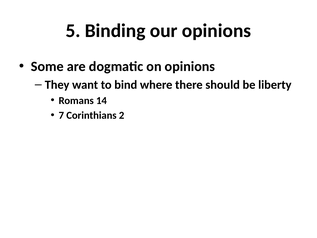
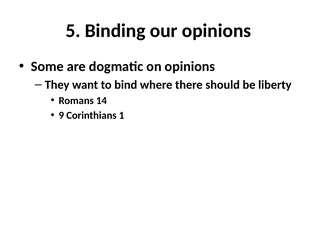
7: 7 -> 9
2: 2 -> 1
